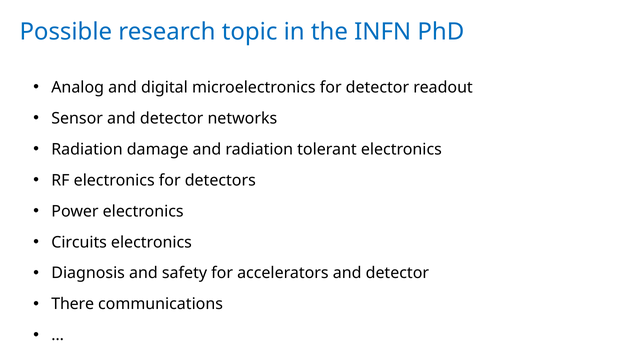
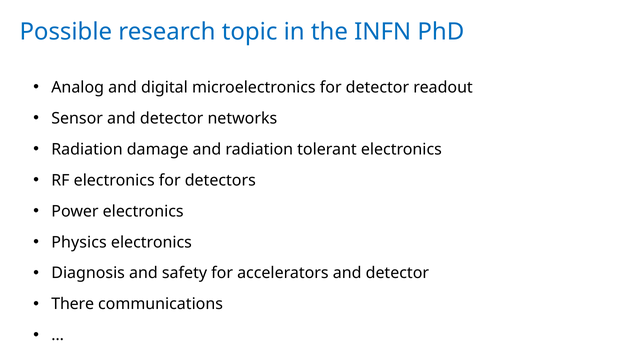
Circuits: Circuits -> Physics
